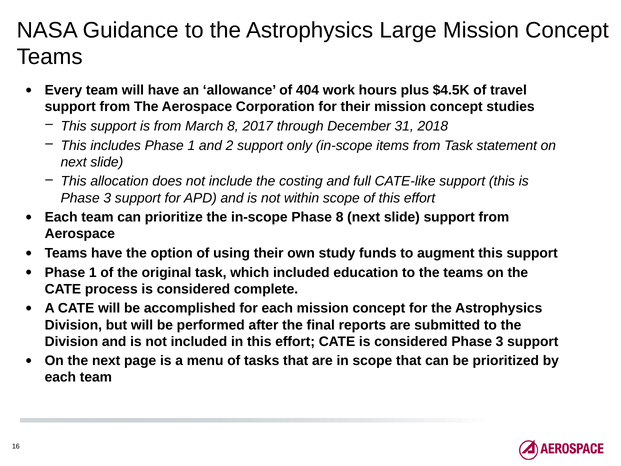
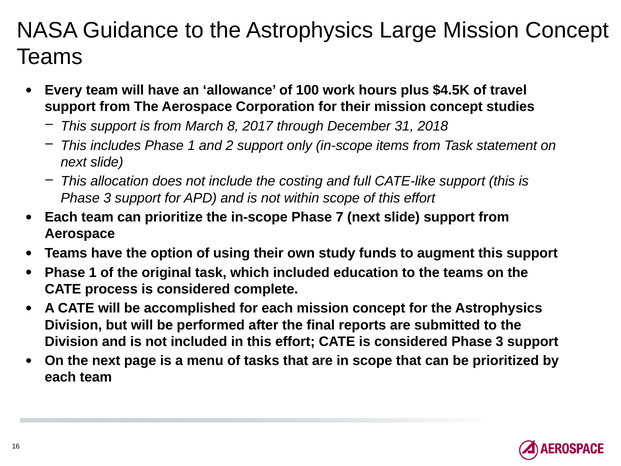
404: 404 -> 100
Phase 8: 8 -> 7
